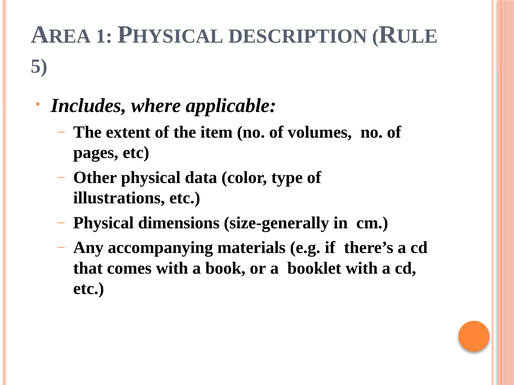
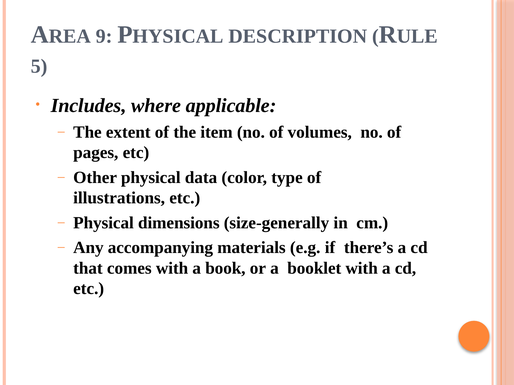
1: 1 -> 9
